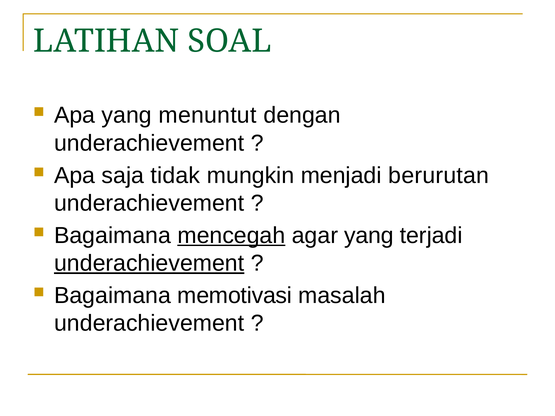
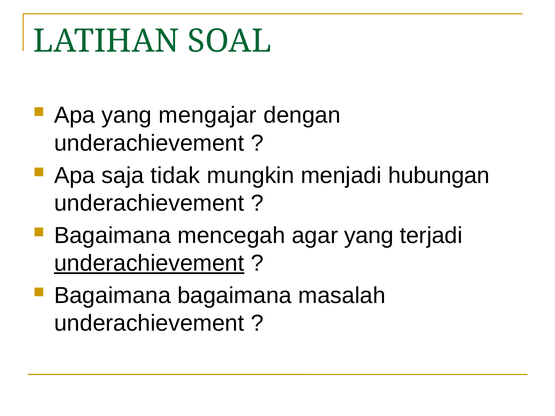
menuntut: menuntut -> mengajar
berurutan: berurutan -> hubungan
mencegah underline: present -> none
Bagaimana memotivasi: memotivasi -> bagaimana
